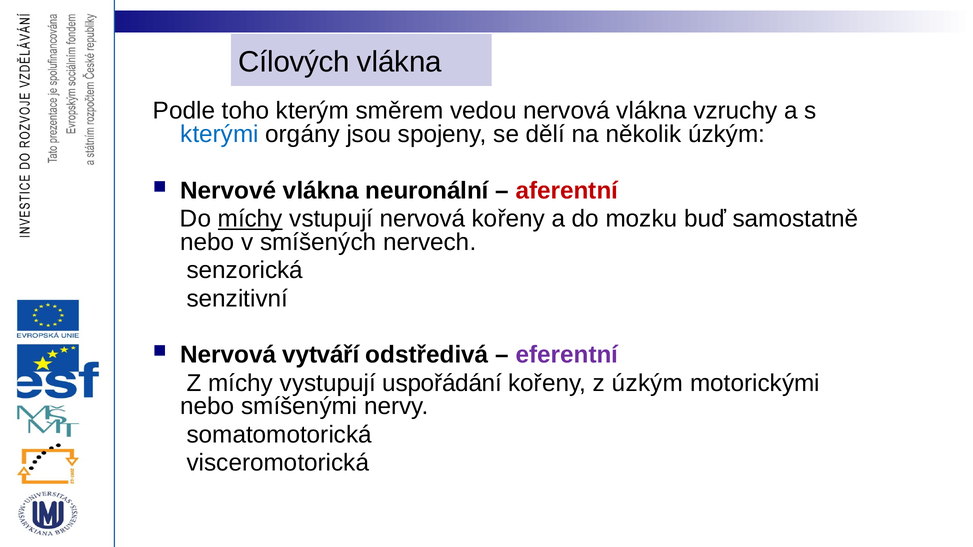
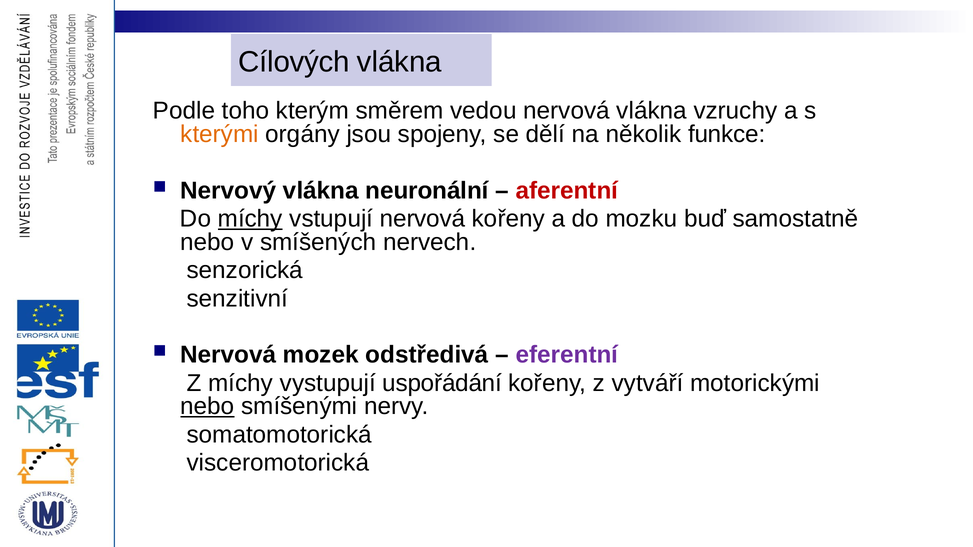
kterými colour: blue -> orange
několik úzkým: úzkým -> funkce
Nervové: Nervové -> Nervový
vytváří: vytváří -> mozek
z úzkým: úzkým -> vytváří
nebo at (207, 407) underline: none -> present
